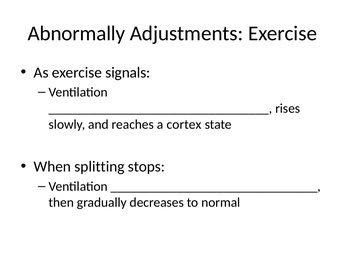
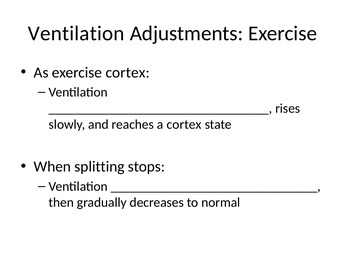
Abnormally at (76, 33): Abnormally -> Ventilation
exercise signals: signals -> cortex
